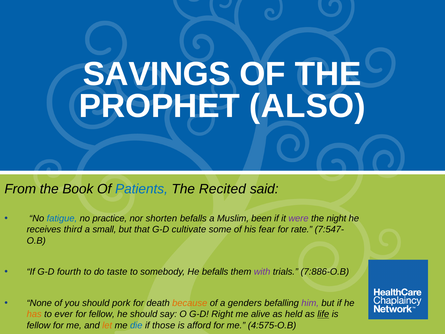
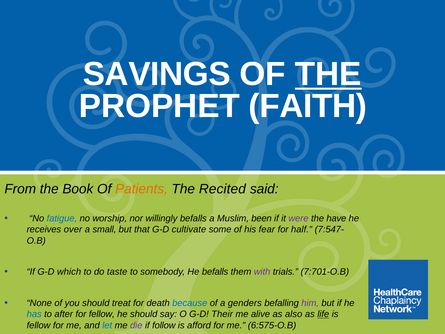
THE at (328, 74) underline: none -> present
ALSO: ALSO -> FAITH
Patients colour: blue -> orange
practice: practice -> worship
shorten: shorten -> willingly
night: night -> have
third: third -> over
rate: rate -> half
fourth: fourth -> which
7:886-O.B: 7:886-O.B -> 7:701-O.B
pork: pork -> treat
because colour: orange -> blue
has colour: orange -> blue
ever: ever -> after
Right: Right -> Their
held: held -> also
let colour: orange -> blue
die colour: blue -> purple
those: those -> follow
4:575-O.B: 4:575-O.B -> 6:575-O.B
